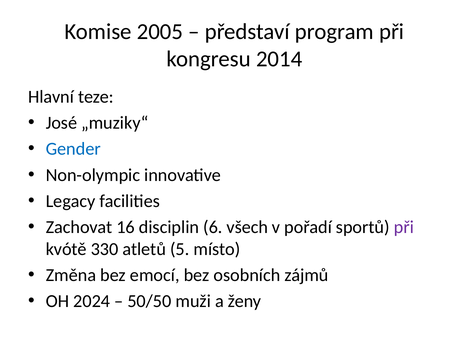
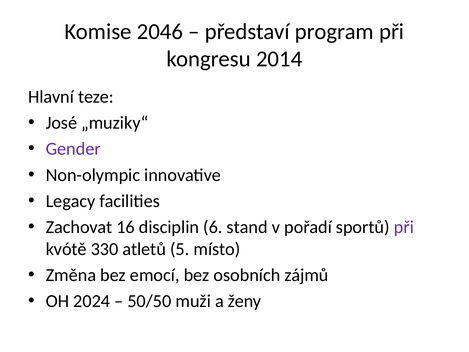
2005: 2005 -> 2046
Gender colour: blue -> purple
všech: všech -> stand
